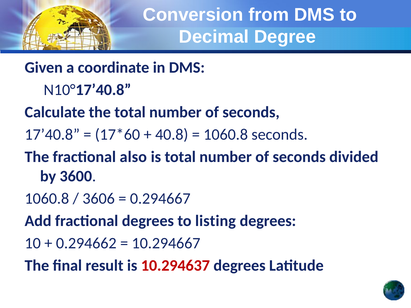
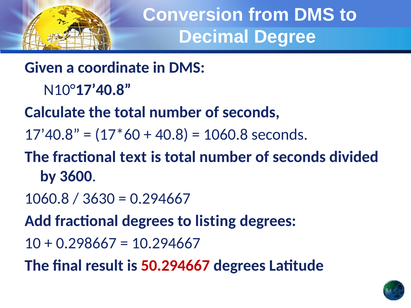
also: also -> text
3606: 3606 -> 3630
0.294662: 0.294662 -> 0.298667
10.294637: 10.294637 -> 50.294667
